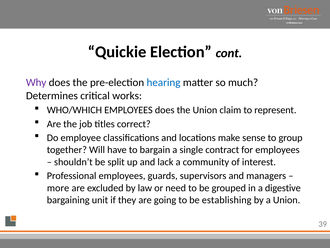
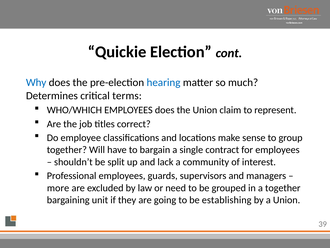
Why colour: purple -> blue
works: works -> terms
a digestive: digestive -> together
